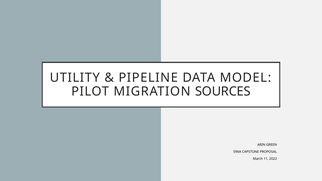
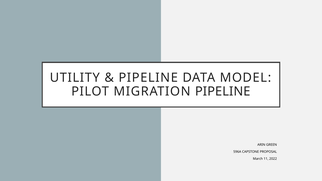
MIGRATION SOURCES: SOURCES -> PIPELINE
